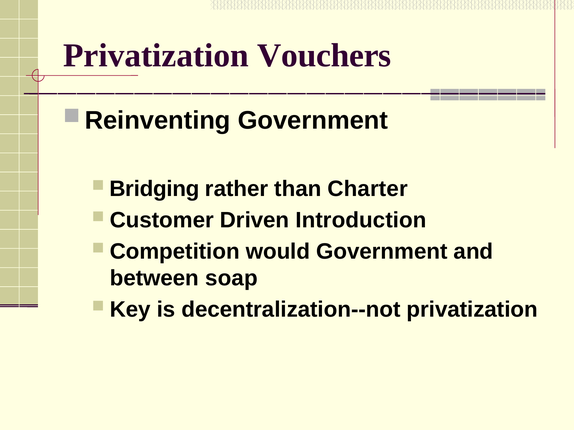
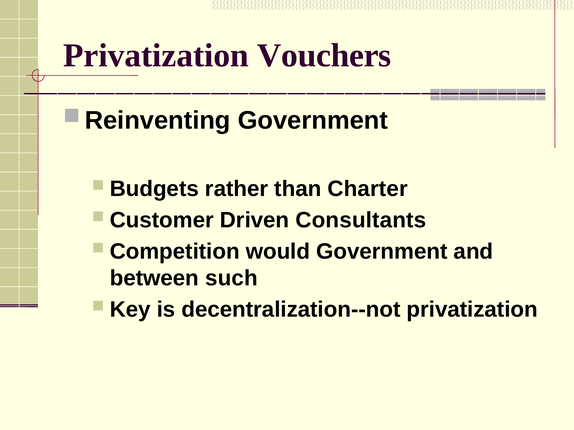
Bridging: Bridging -> Budgets
Introduction: Introduction -> Consultants
soap: soap -> such
